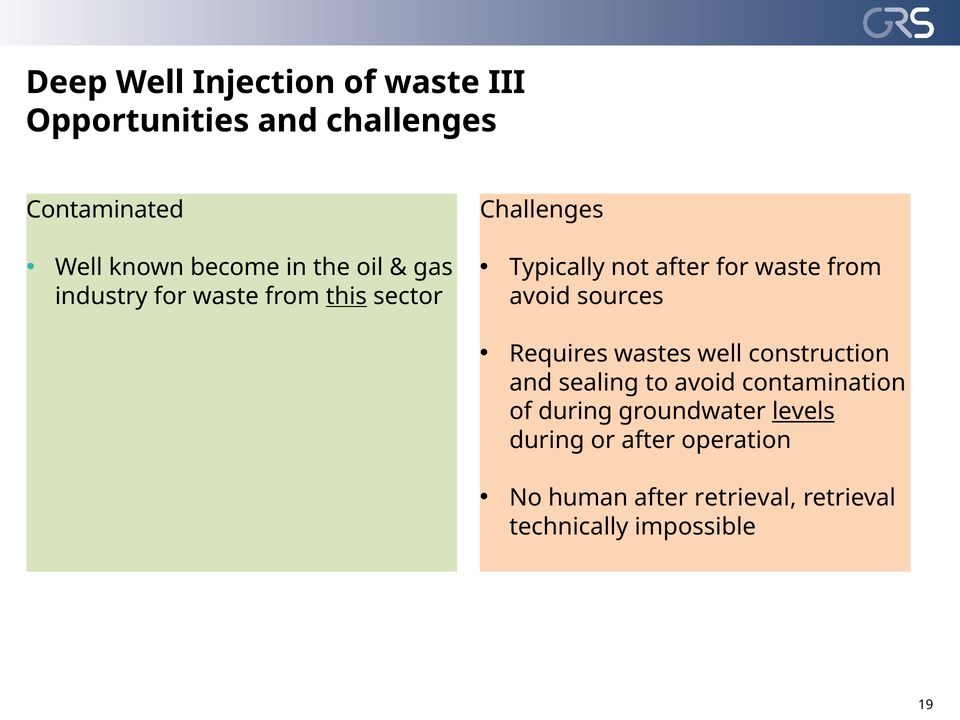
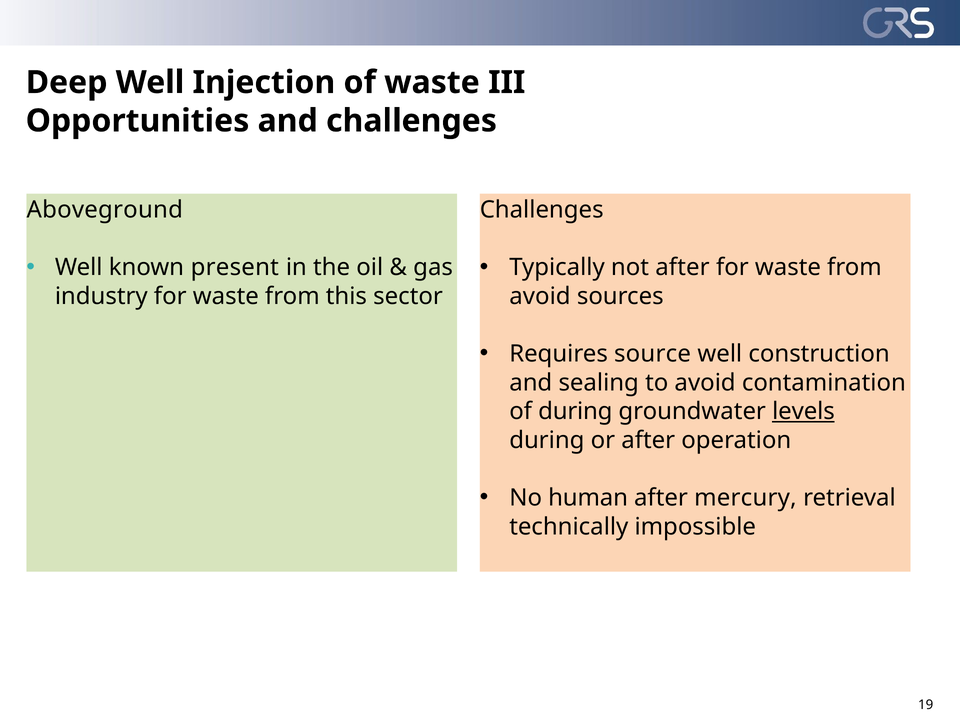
Contaminated: Contaminated -> Aboveground
become: become -> present
this underline: present -> none
wastes: wastes -> source
after retrieval: retrieval -> mercury
